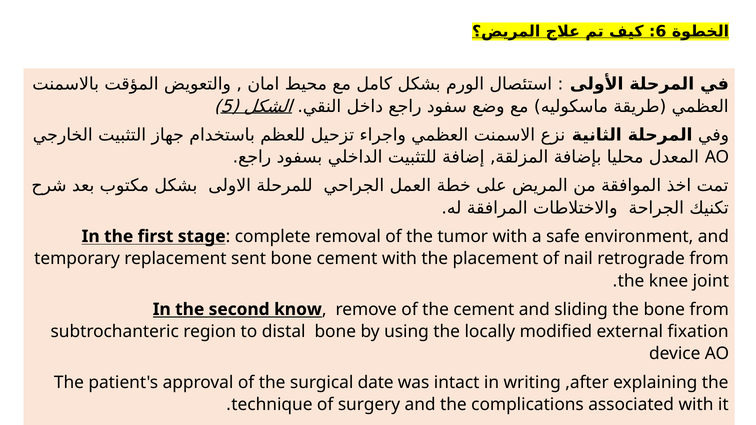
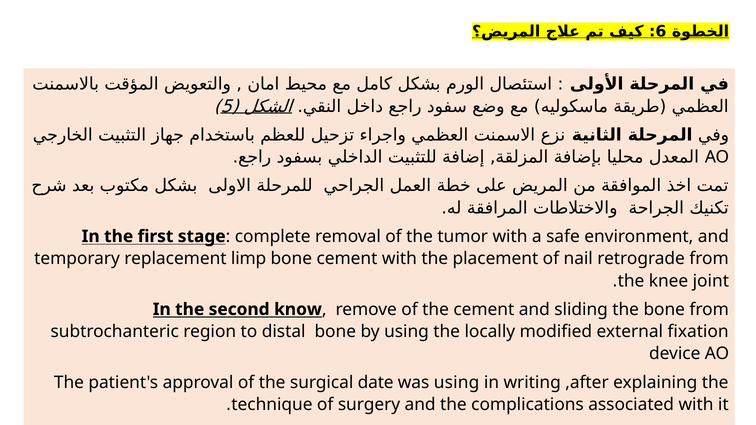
sent: sent -> limp
was intact: intact -> using
